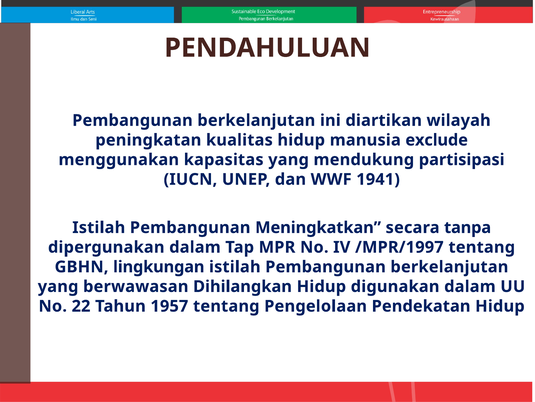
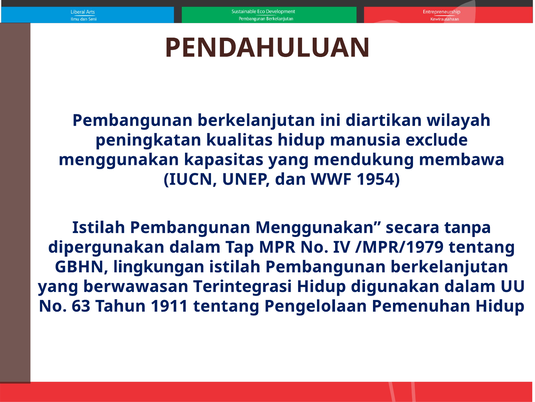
partisipasi: partisipasi -> membawa
1941: 1941 -> 1954
Pembangunan Meningkatkan: Meningkatkan -> Menggunakan
/MPR/1997: /MPR/1997 -> /MPR/1979
Dihilangkan: Dihilangkan -> Terintegrasi
22: 22 -> 63
1957: 1957 -> 1911
Pendekatan: Pendekatan -> Pemenuhan
